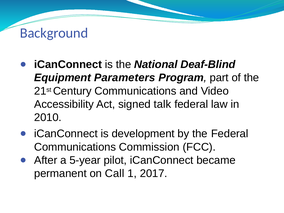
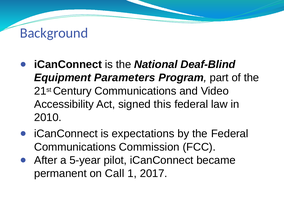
talk: talk -> this
development: development -> expectations
